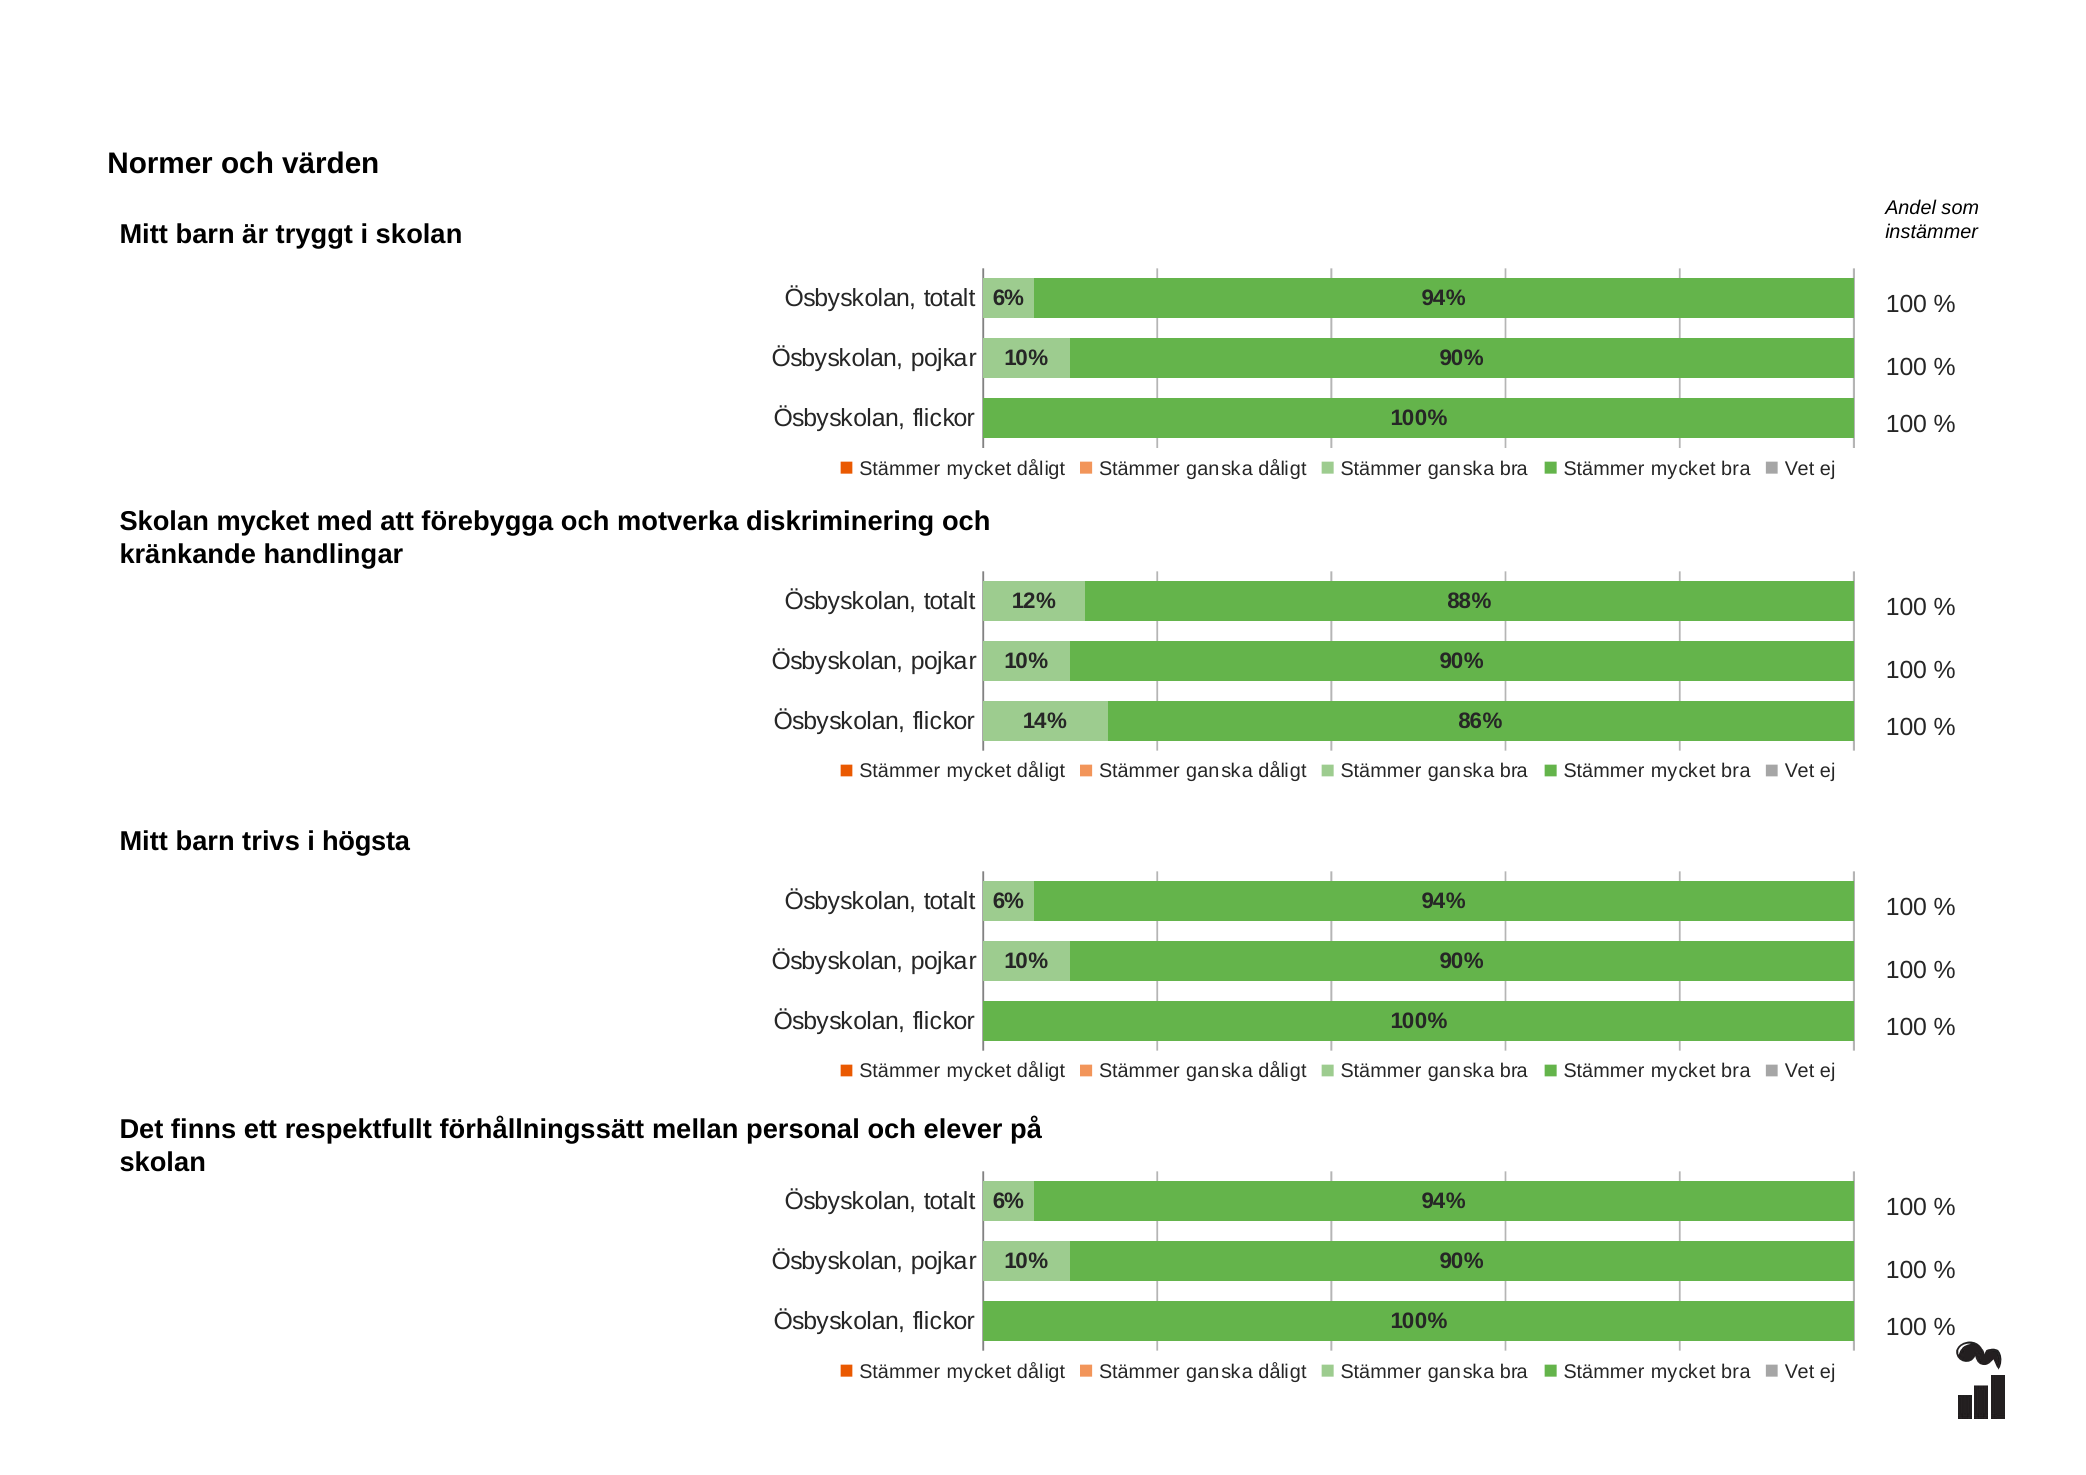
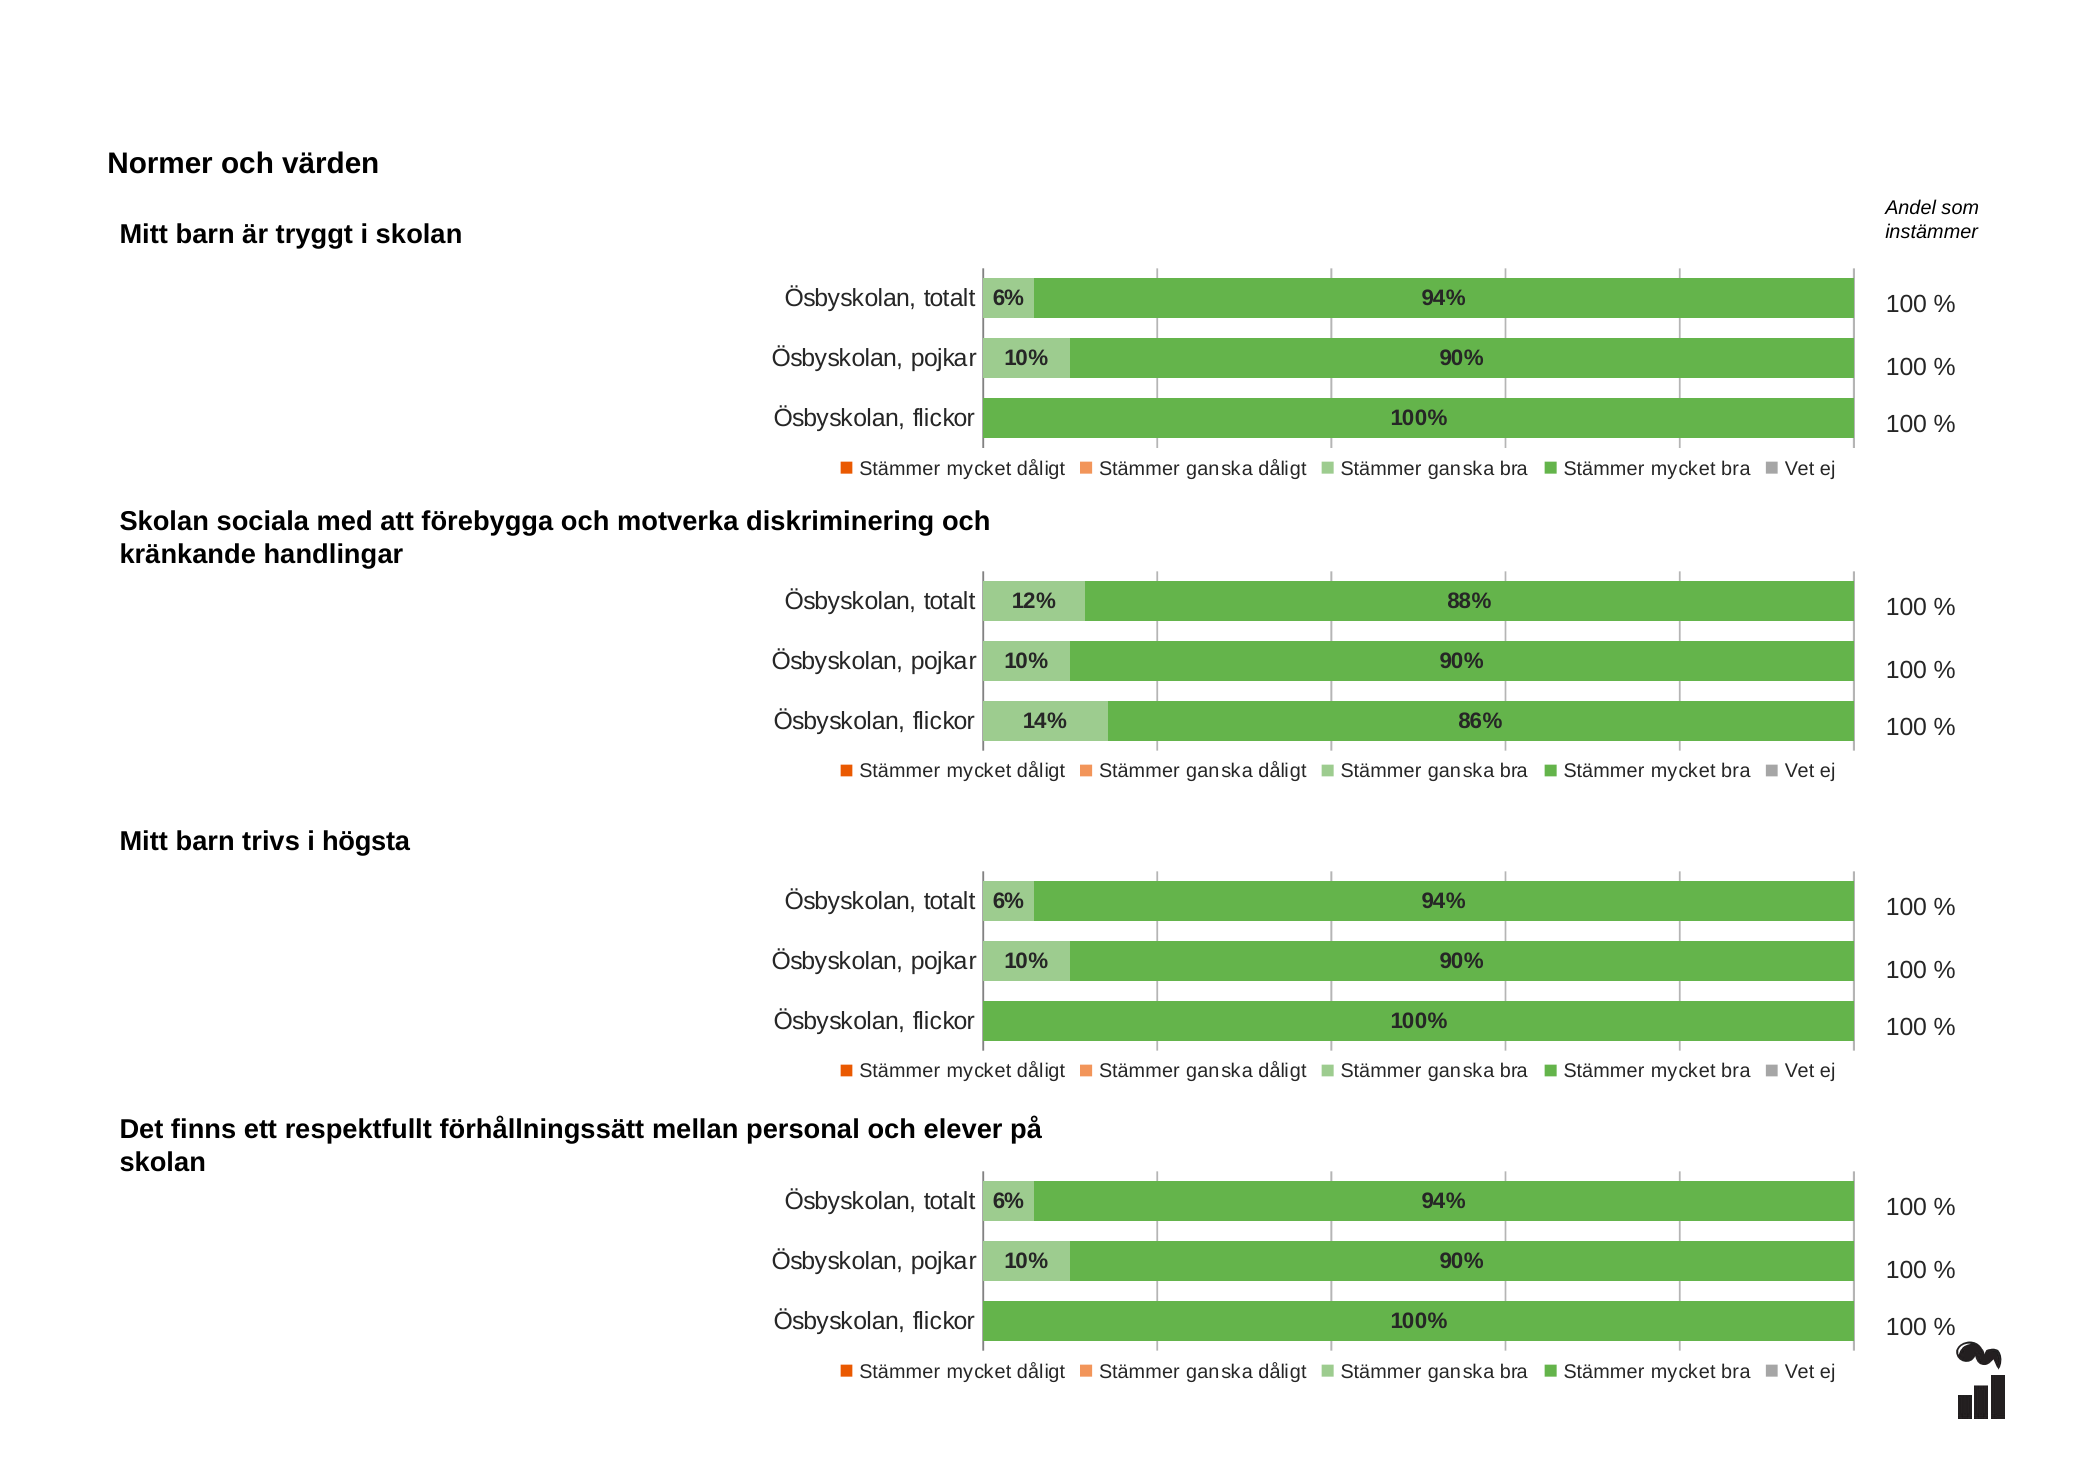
Skolan mycket: mycket -> sociala
